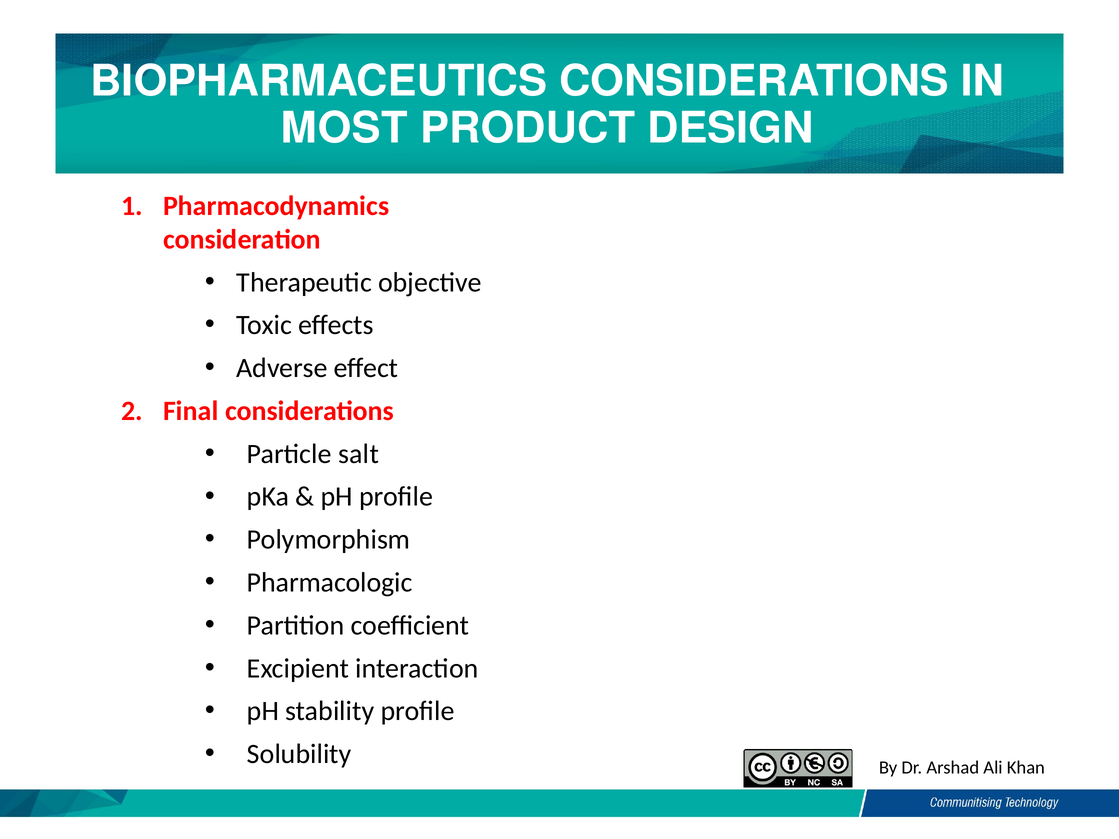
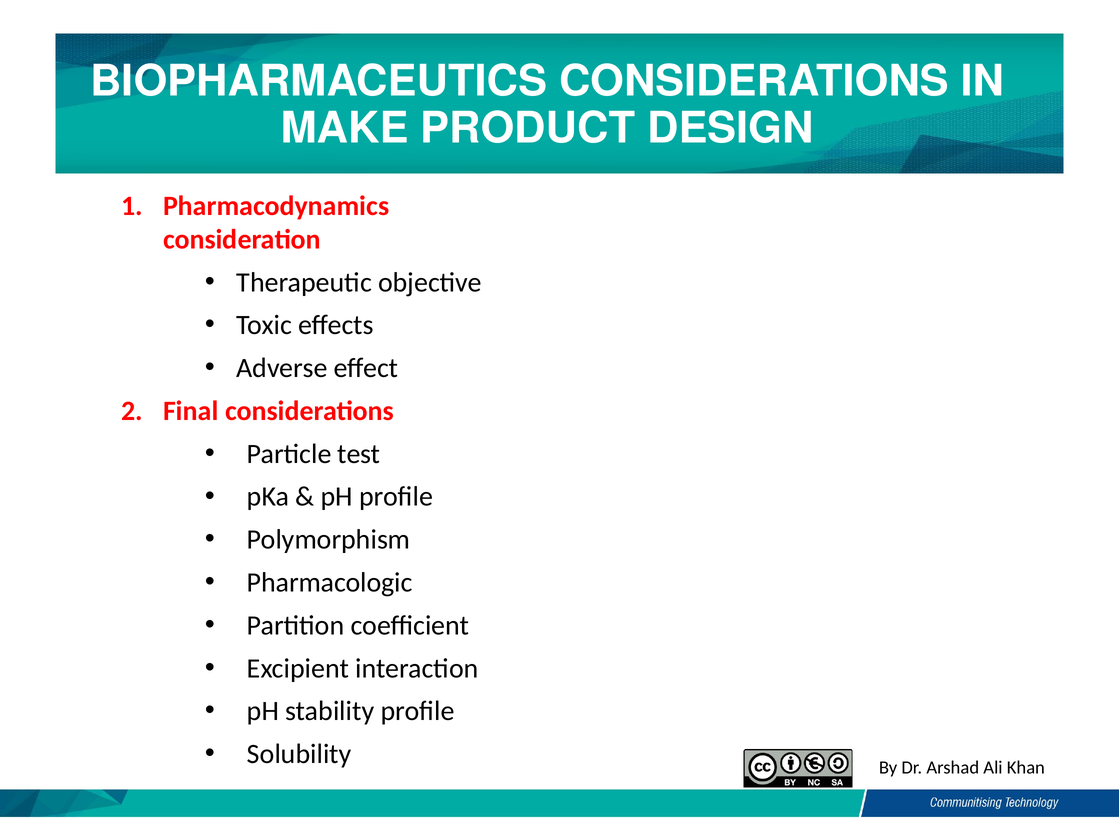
MOST: MOST -> MAKE
salt: salt -> test
